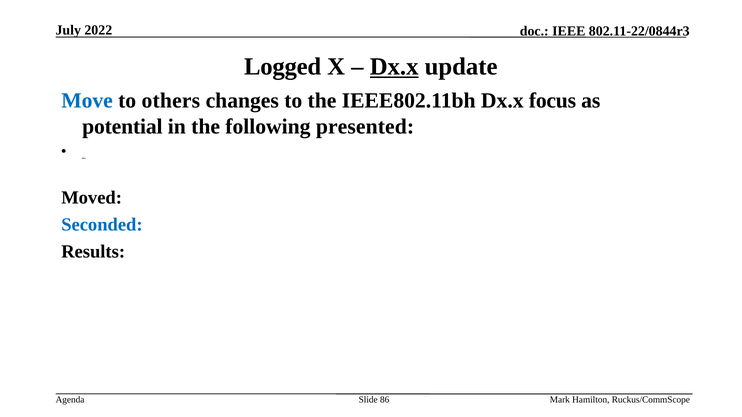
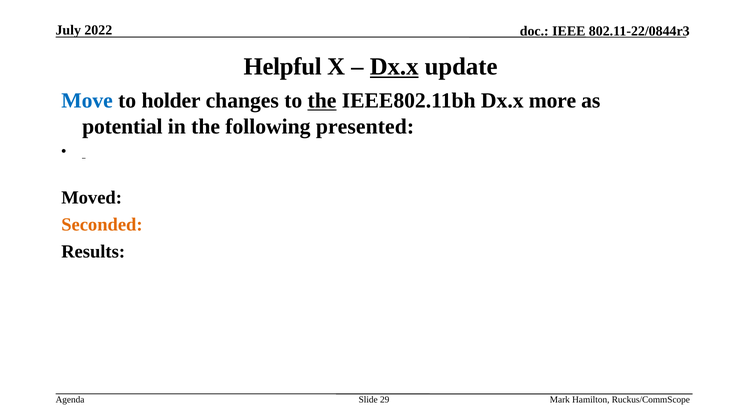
Logged: Logged -> Helpful
others: others -> holder
the at (322, 101) underline: none -> present
focus: focus -> more
Seconded colour: blue -> orange
86: 86 -> 29
